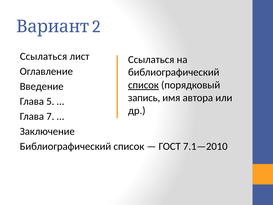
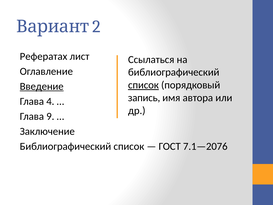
Ссылаться at (44, 56): Ссылаться -> Рефератах
Введение underline: none -> present
5: 5 -> 4
7: 7 -> 9
7.1—2010: 7.1—2010 -> 7.1—2076
